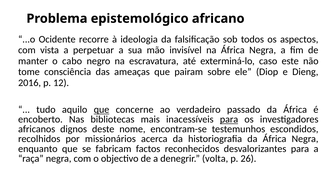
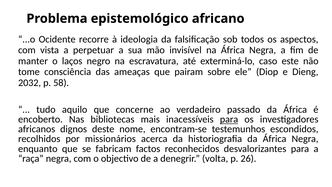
cabo: cabo -> laços
2016: 2016 -> 2032
12: 12 -> 58
que at (102, 109) underline: present -> none
